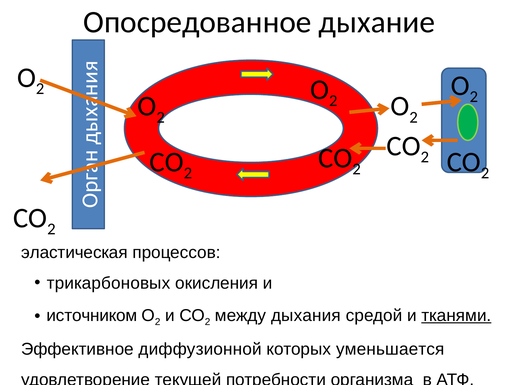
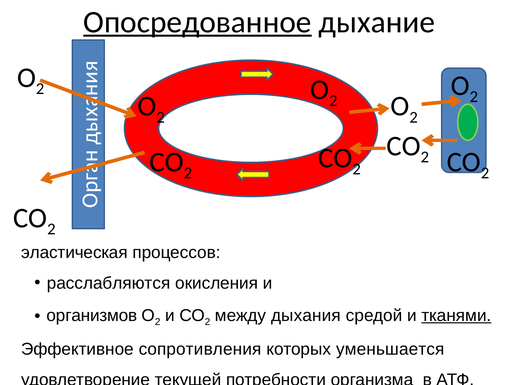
Опосредованное underline: none -> present
трикарбоновых: трикарбоновых -> расслабляются
источником: источником -> организмов
диффузионной: диффузионной -> сопротивления
